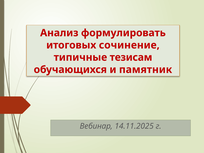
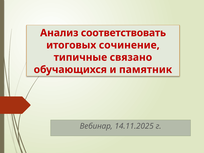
формулировать: формулировать -> соответствовать
тезисам: тезисам -> связано
